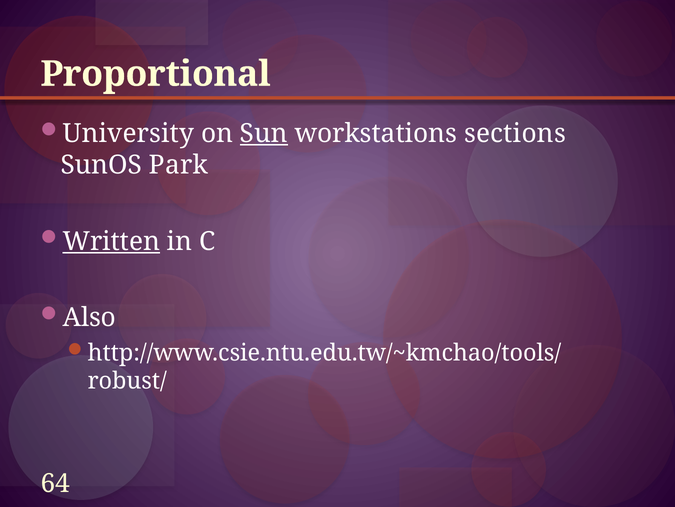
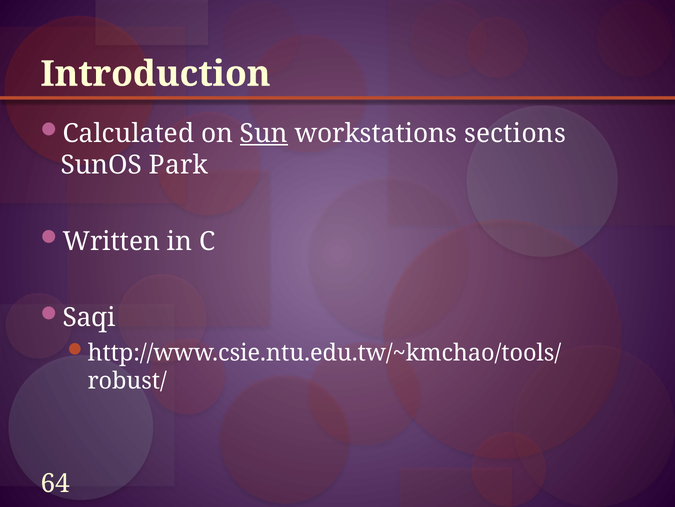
Proportional: Proportional -> Introduction
University: University -> Calculated
Written underline: present -> none
Also: Also -> Saqi
